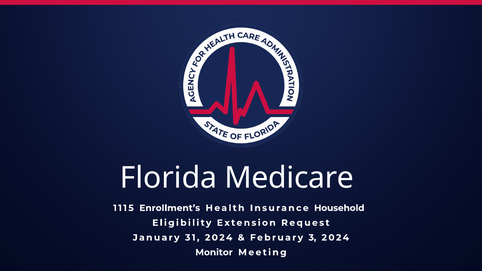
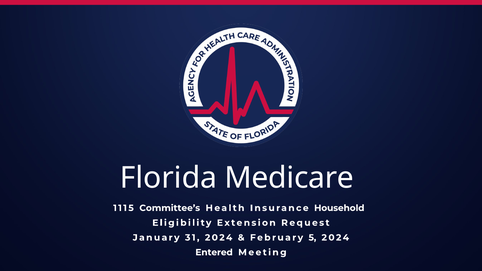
Enrollment’s: Enrollment’s -> Committee’s
3: 3 -> 5
Monitor: Monitor -> Entered
